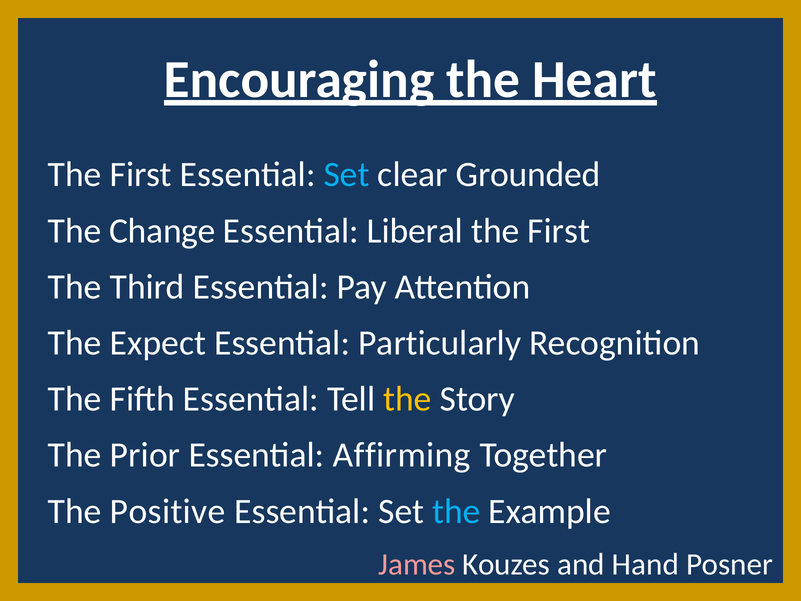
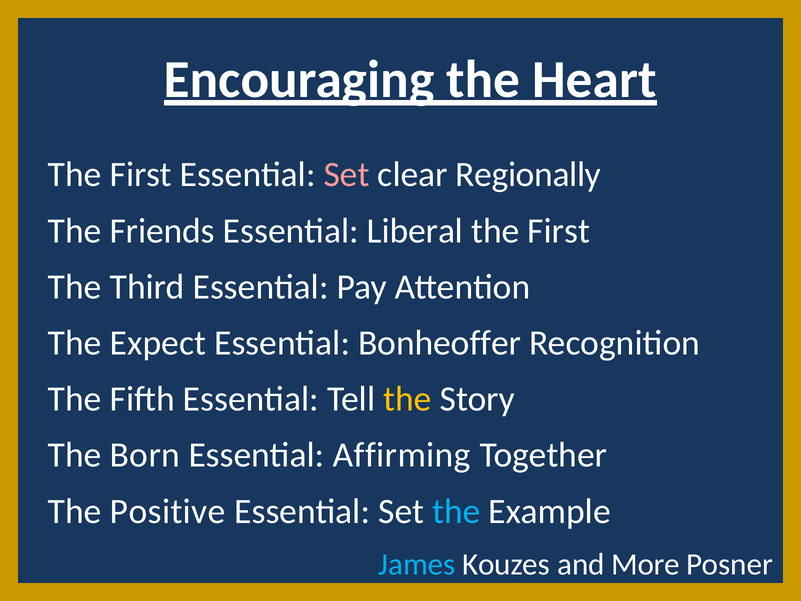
Set at (346, 175) colour: light blue -> pink
Grounded: Grounded -> Regionally
Change: Change -> Friends
Particularly: Particularly -> Bonheoffer
Prior: Prior -> Born
James colour: pink -> light blue
Hand: Hand -> More
